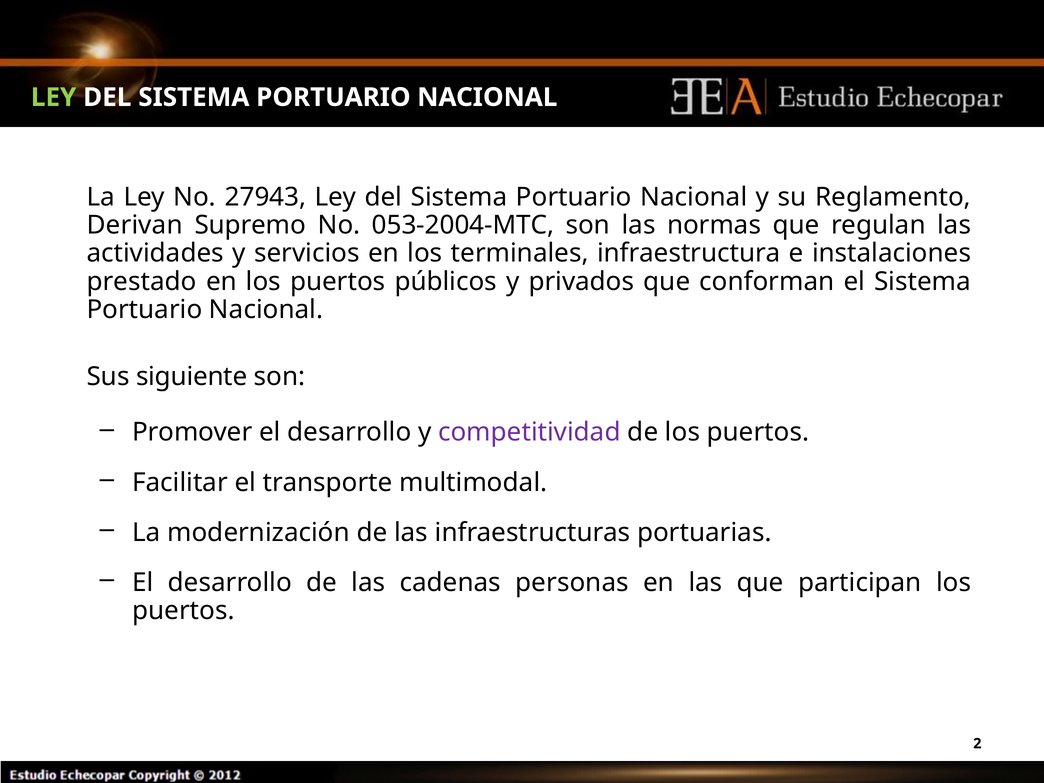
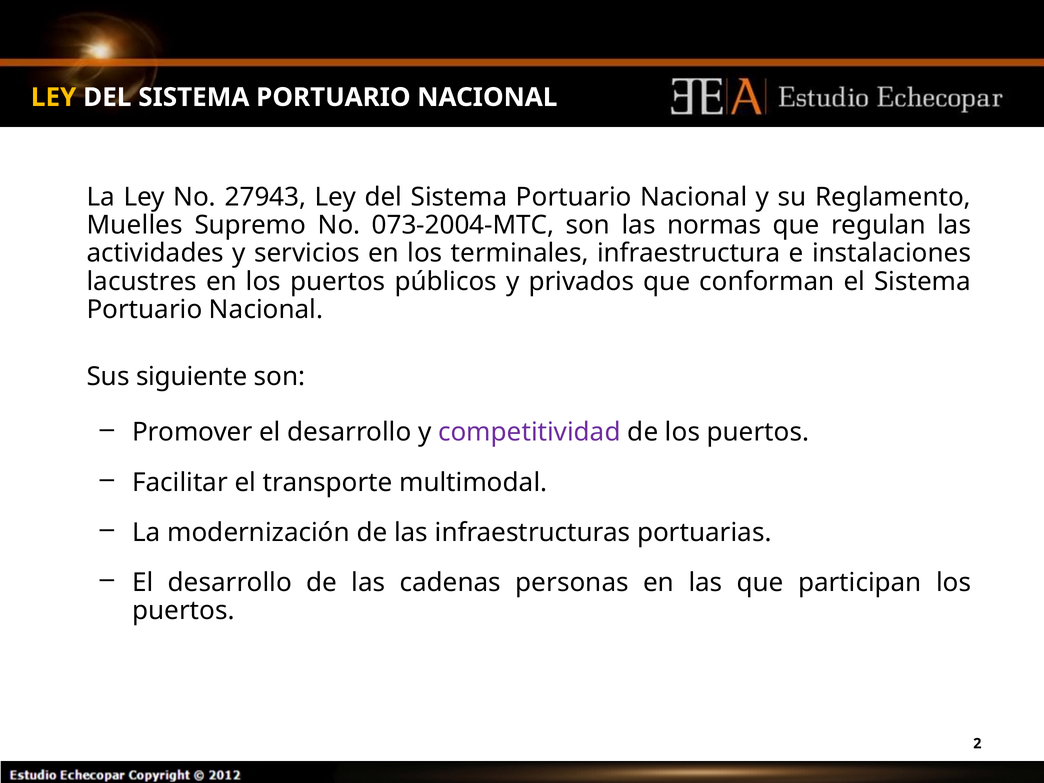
LEY at (54, 97) colour: light green -> yellow
Derivan: Derivan -> Muelles
053-2004-MTC: 053-2004-MTC -> 073-2004-MTC
prestado: prestado -> lacustres
